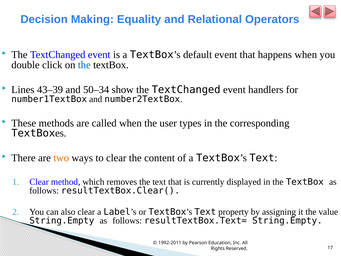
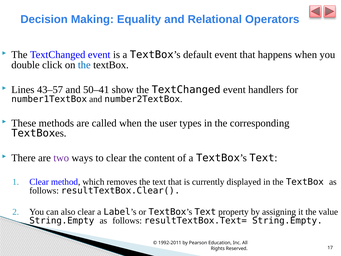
43–39: 43–39 -> 43–57
50–34: 50–34 -> 50–41
two colour: orange -> purple
